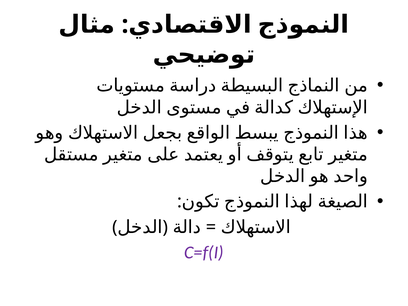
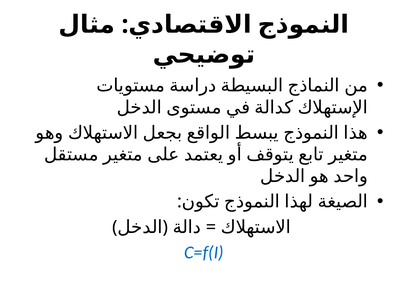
C=f(I colour: purple -> blue
